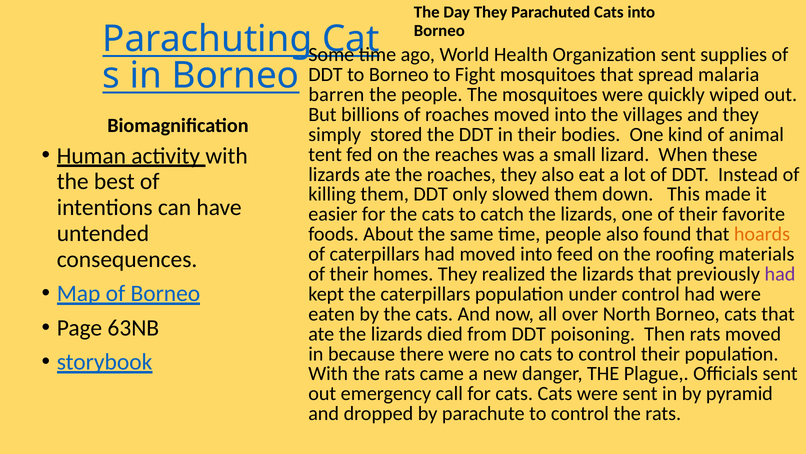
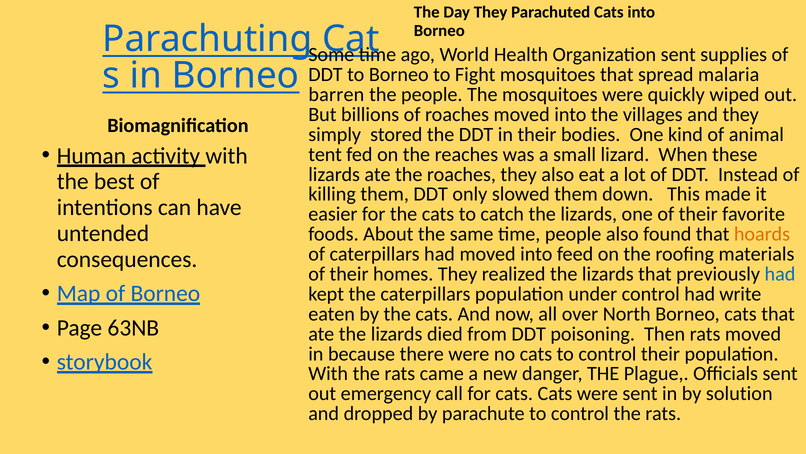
had at (780, 274) colour: purple -> blue
had were: were -> write
pyramid: pyramid -> solution
